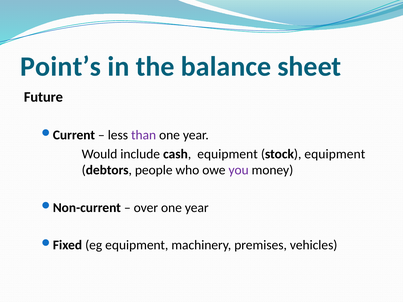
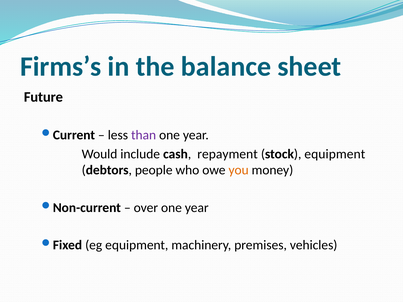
Point’s: Point’s -> Firms’s
cash equipment: equipment -> repayment
you colour: purple -> orange
